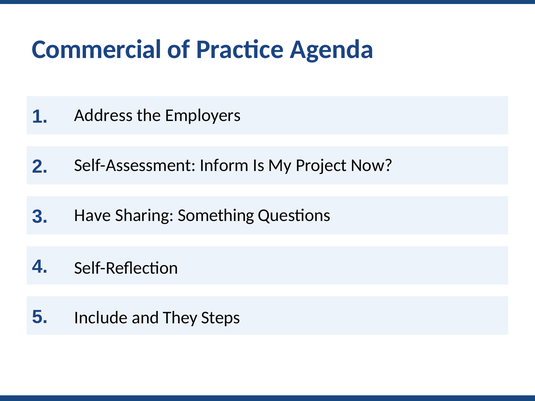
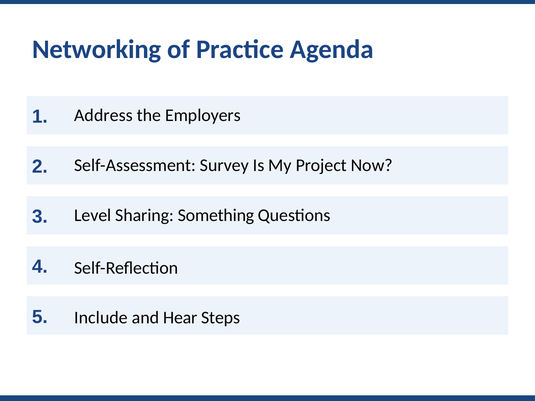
Commercial: Commercial -> Networking
Inform: Inform -> Survey
Have: Have -> Level
They: They -> Hear
